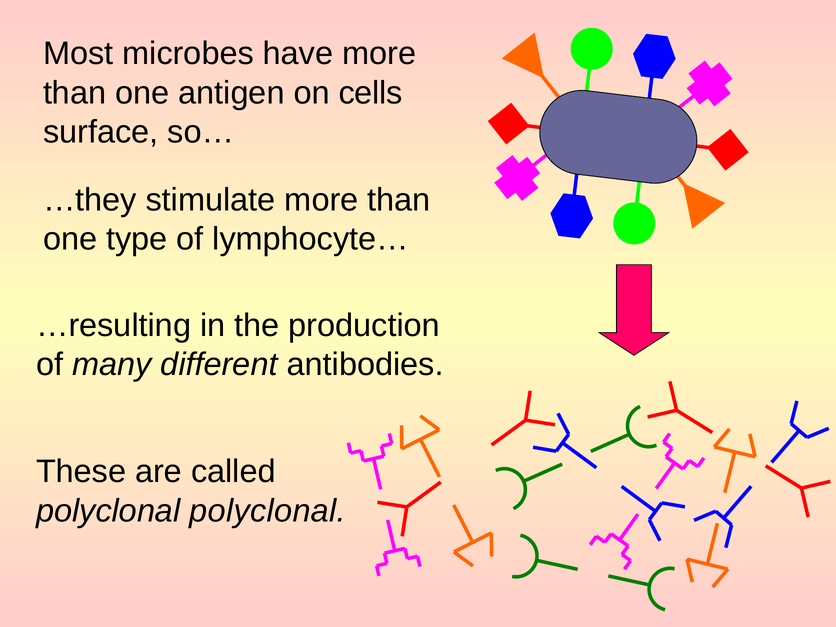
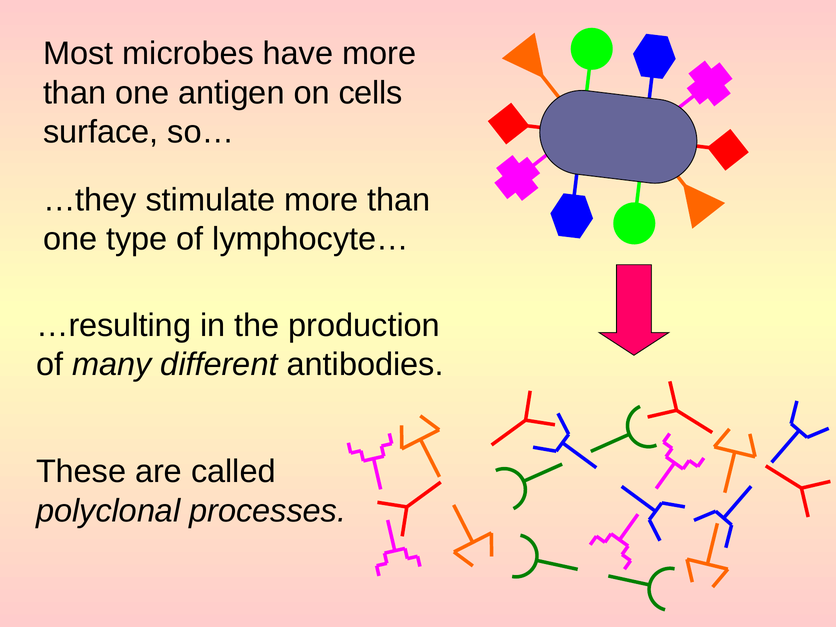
polyclonal polyclonal: polyclonal -> processes
